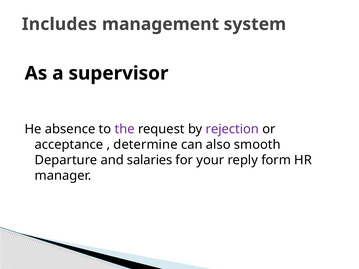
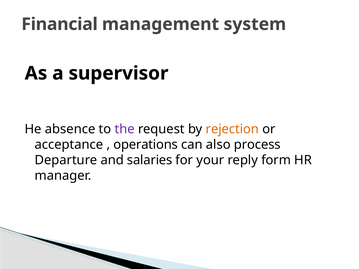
Includes: Includes -> Financial
rejection colour: purple -> orange
determine: determine -> operations
smooth: smooth -> process
